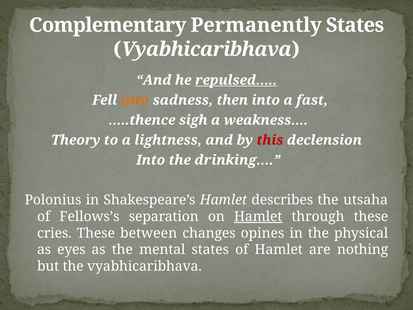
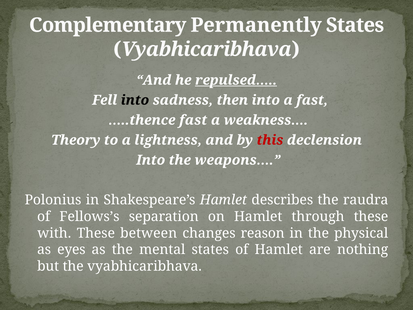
into at (135, 100) colour: orange -> black
…..thence sigh: sigh -> fast
drinking…: drinking… -> weapons…
utsaha: utsaha -> raudra
Hamlet at (258, 216) underline: present -> none
cries: cries -> with
opines: opines -> reason
